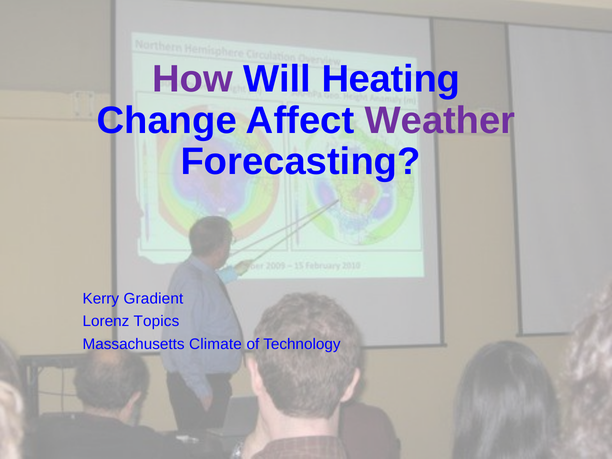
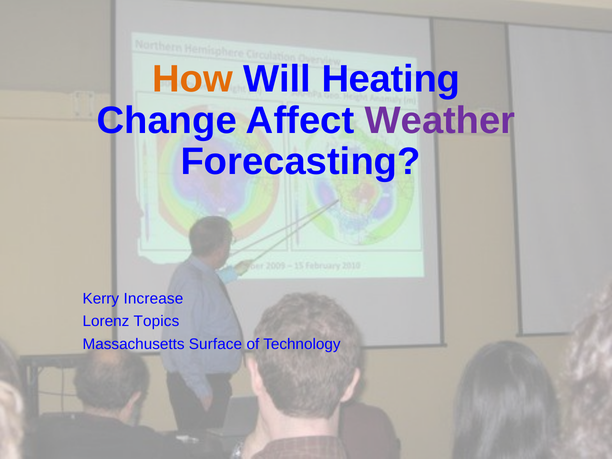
How colour: purple -> orange
Gradient: Gradient -> Increase
Climate: Climate -> Surface
